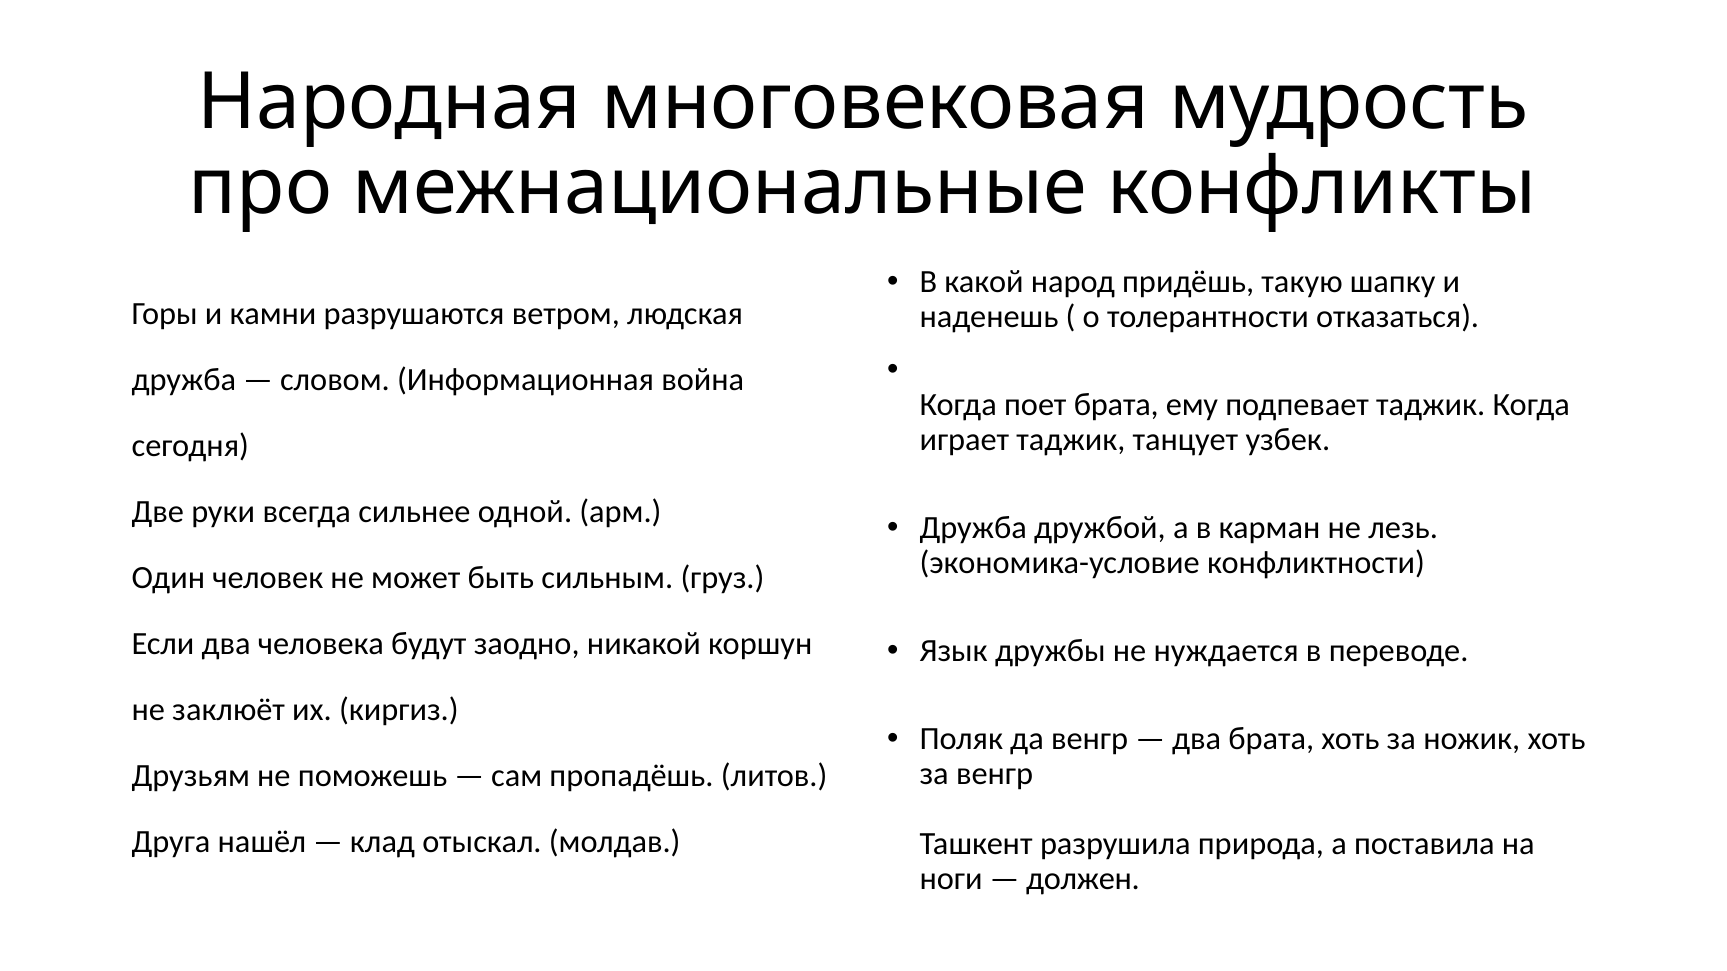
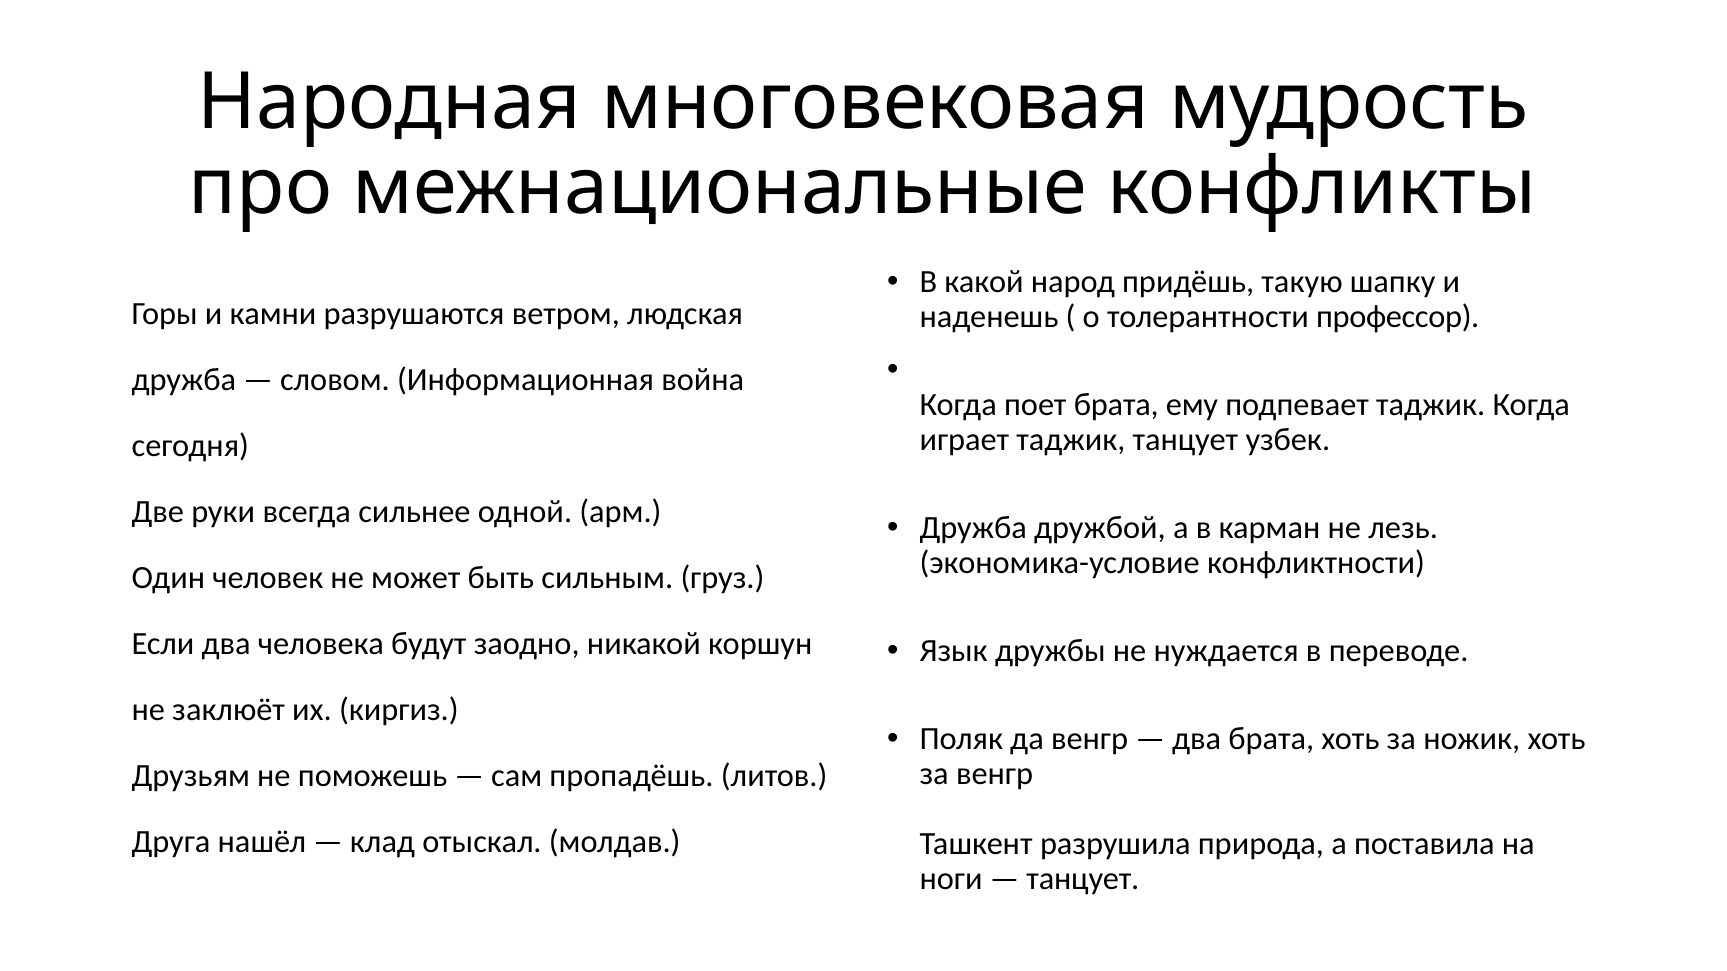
отказаться: отказаться -> профессор
должен at (1083, 879): должен -> танцует
